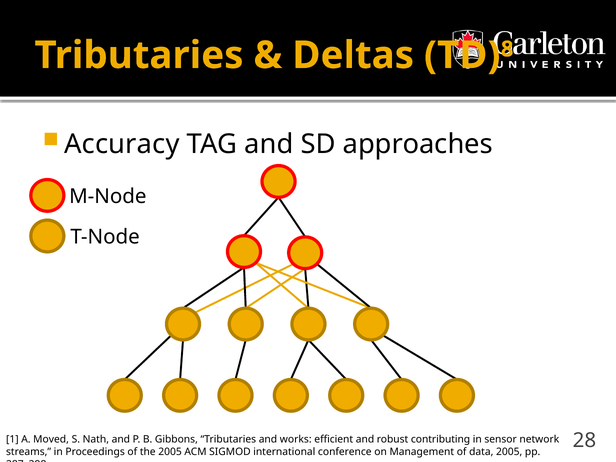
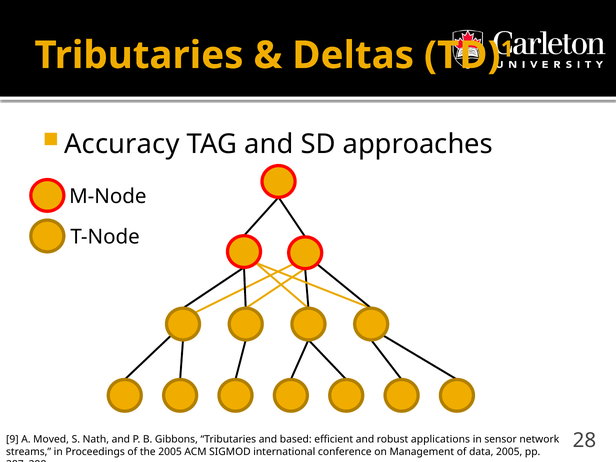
8: 8 -> 1
1: 1 -> 9
works: works -> based
contributing: contributing -> applications
